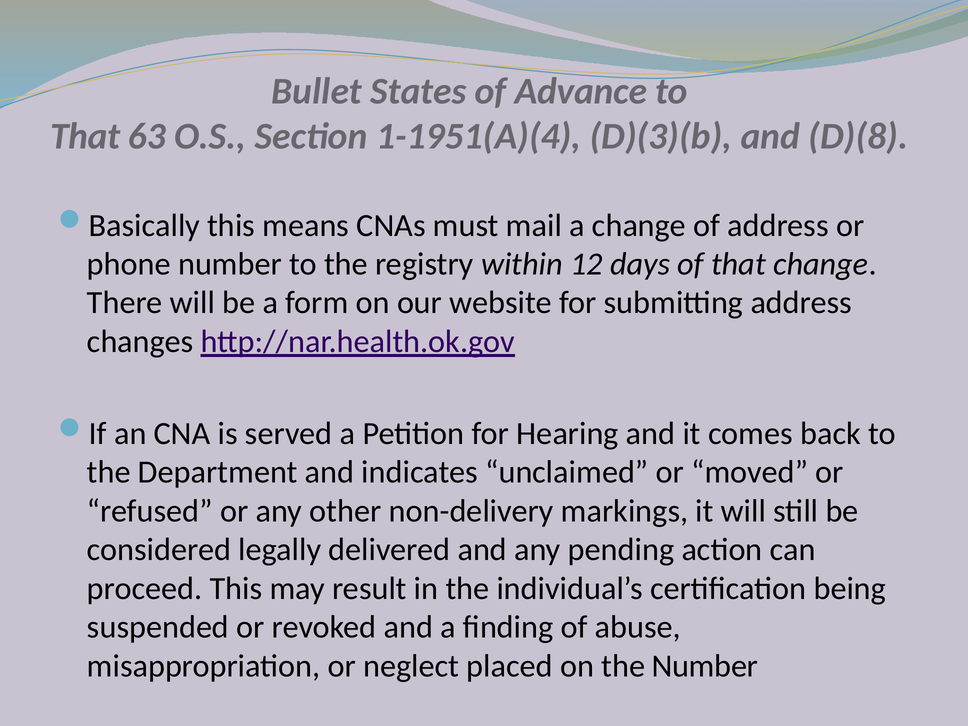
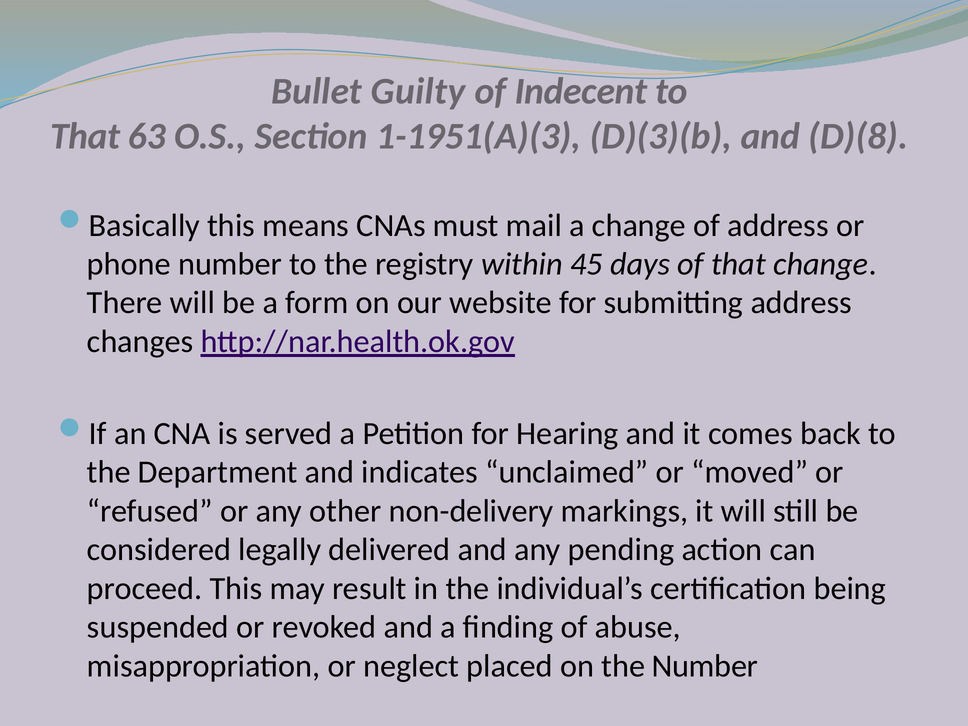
States: States -> Guilty
Advance: Advance -> Indecent
1-1951(A)(4: 1-1951(A)(4 -> 1-1951(A)(3
12: 12 -> 45
